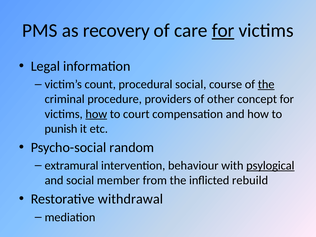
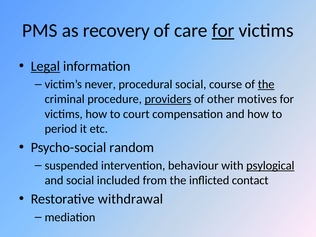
Legal underline: none -> present
count: count -> never
providers underline: none -> present
concept: concept -> motives
how at (96, 114) underline: present -> none
punish: punish -> period
extramural: extramural -> suspended
member: member -> included
rebuild: rebuild -> contact
